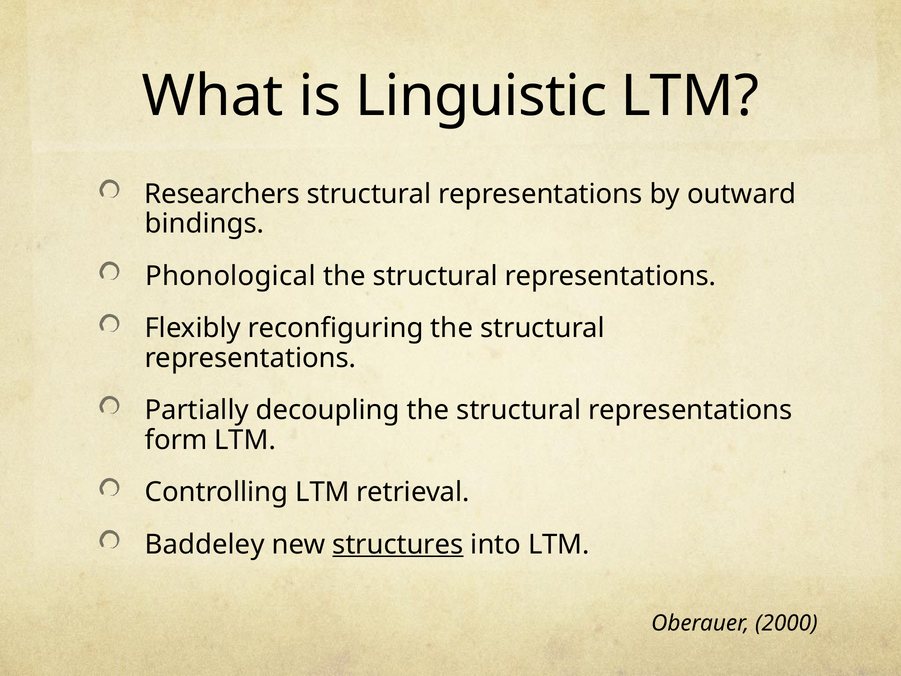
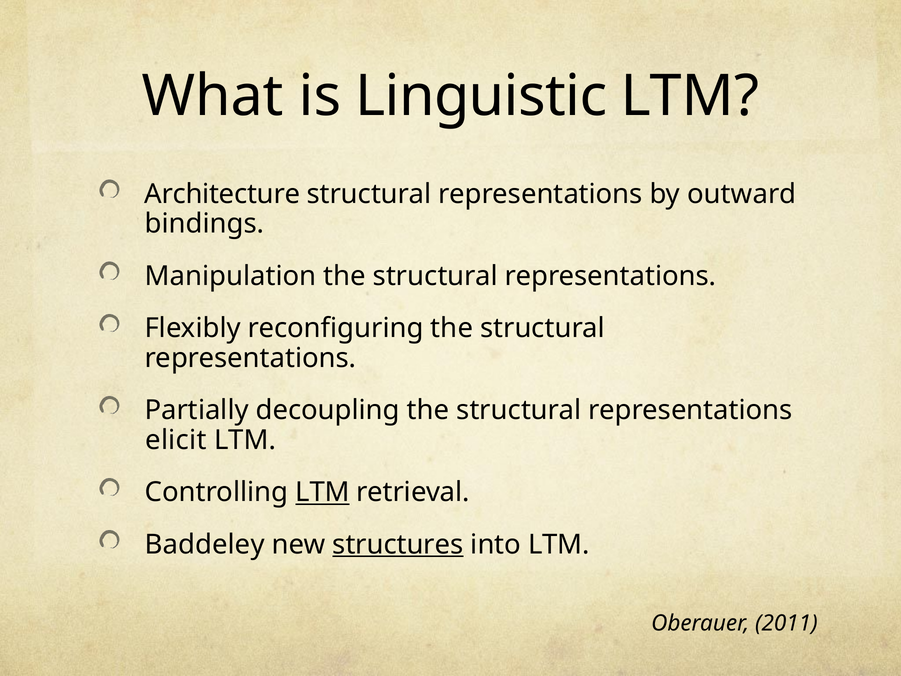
Researchers: Researchers -> Architecture
Phonological: Phonological -> Manipulation
form: form -> elicit
LTM at (322, 492) underline: none -> present
2000: 2000 -> 2011
